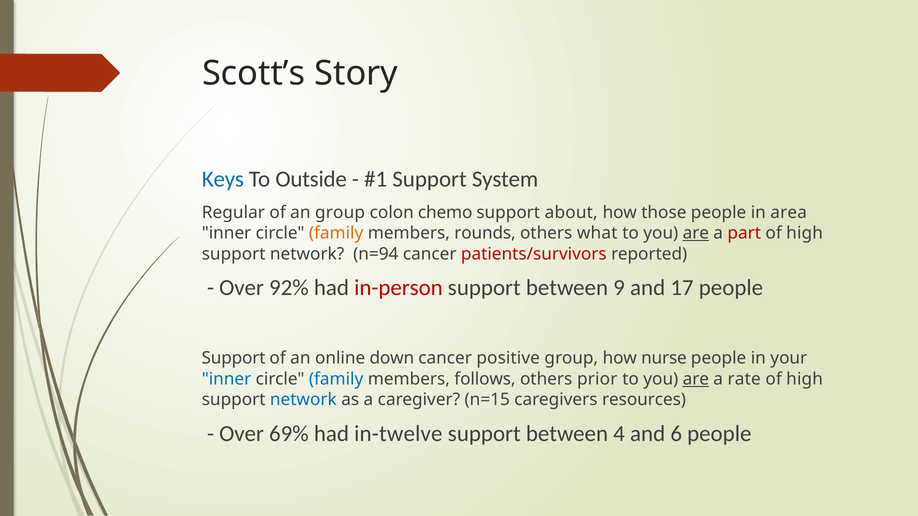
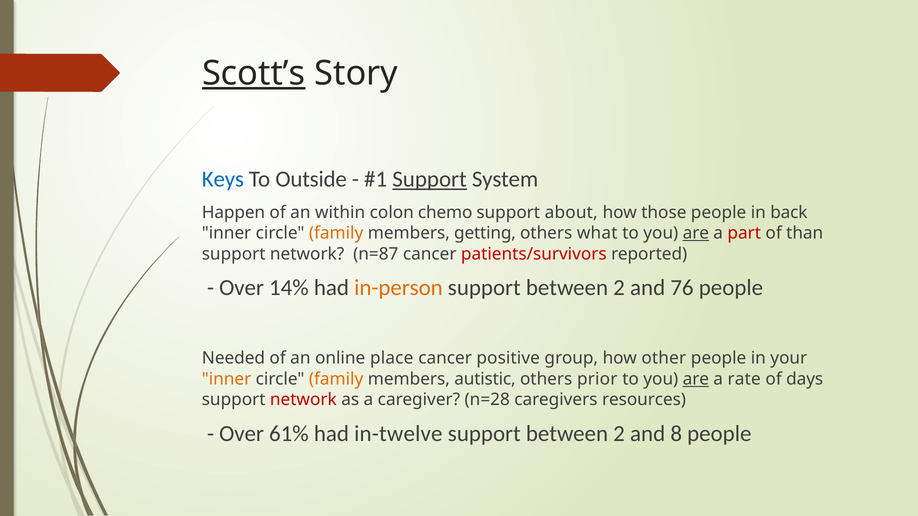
Scott’s underline: none -> present
Support at (430, 179) underline: none -> present
Regular: Regular -> Happen
an group: group -> within
area: area -> back
rounds: rounds -> getting
high at (805, 233): high -> than
n=94: n=94 -> n=87
92%: 92% -> 14%
in-person colour: red -> orange
9 at (619, 288): 9 -> 2
17: 17 -> 76
Support at (233, 358): Support -> Needed
down: down -> place
nurse: nurse -> other
inner at (227, 379) colour: blue -> orange
family at (336, 379) colour: blue -> orange
follows: follows -> autistic
high at (805, 379): high -> days
network at (303, 400) colour: blue -> red
n=15: n=15 -> n=28
69%: 69% -> 61%
4 at (619, 434): 4 -> 2
6: 6 -> 8
